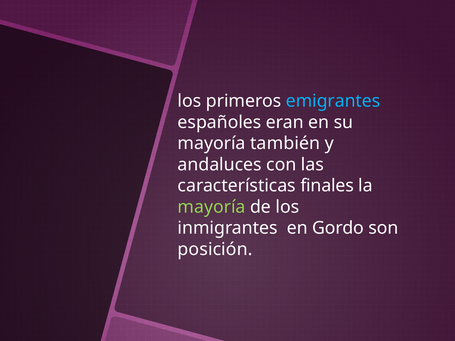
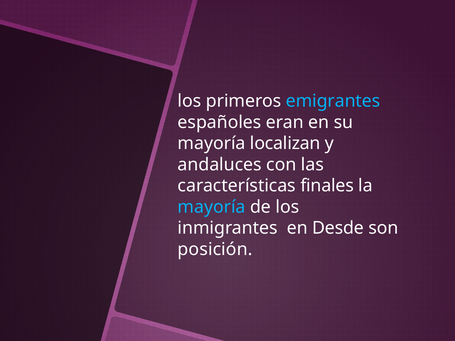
también: también -> localizan
mayoría at (212, 207) colour: light green -> light blue
Gordo: Gordo -> Desde
